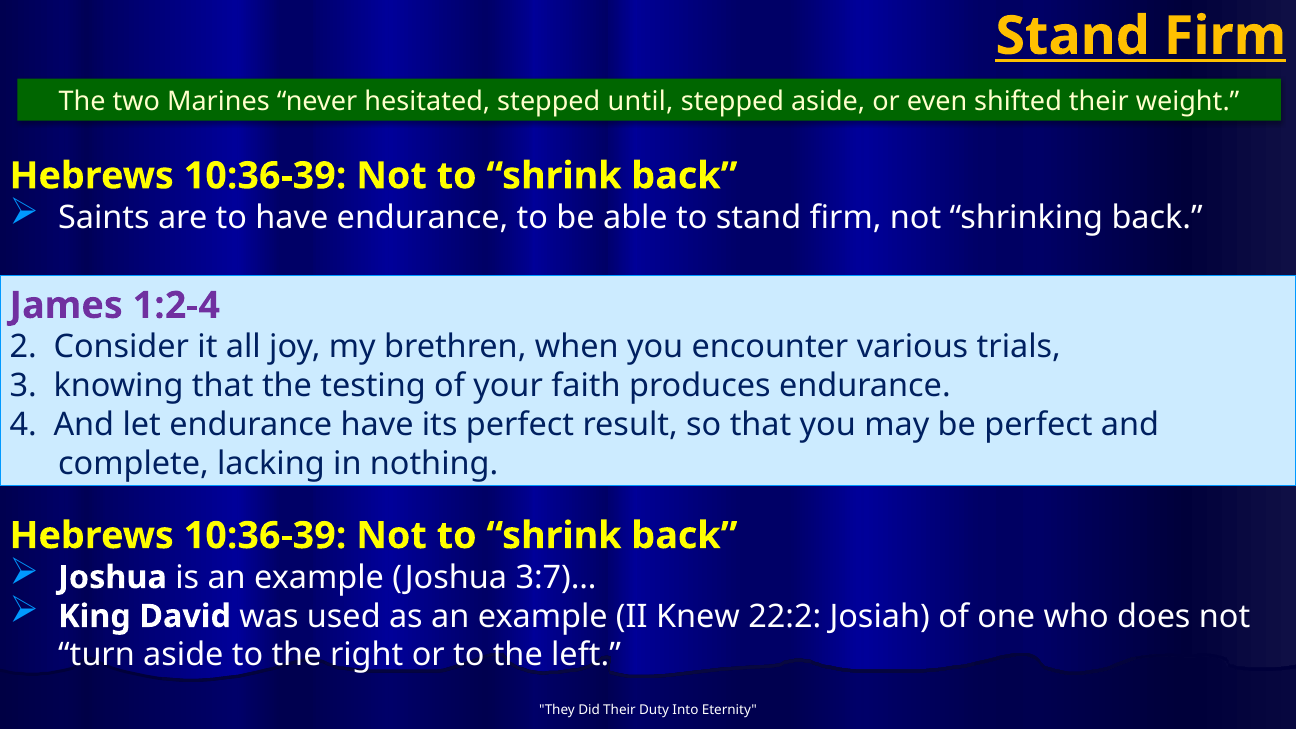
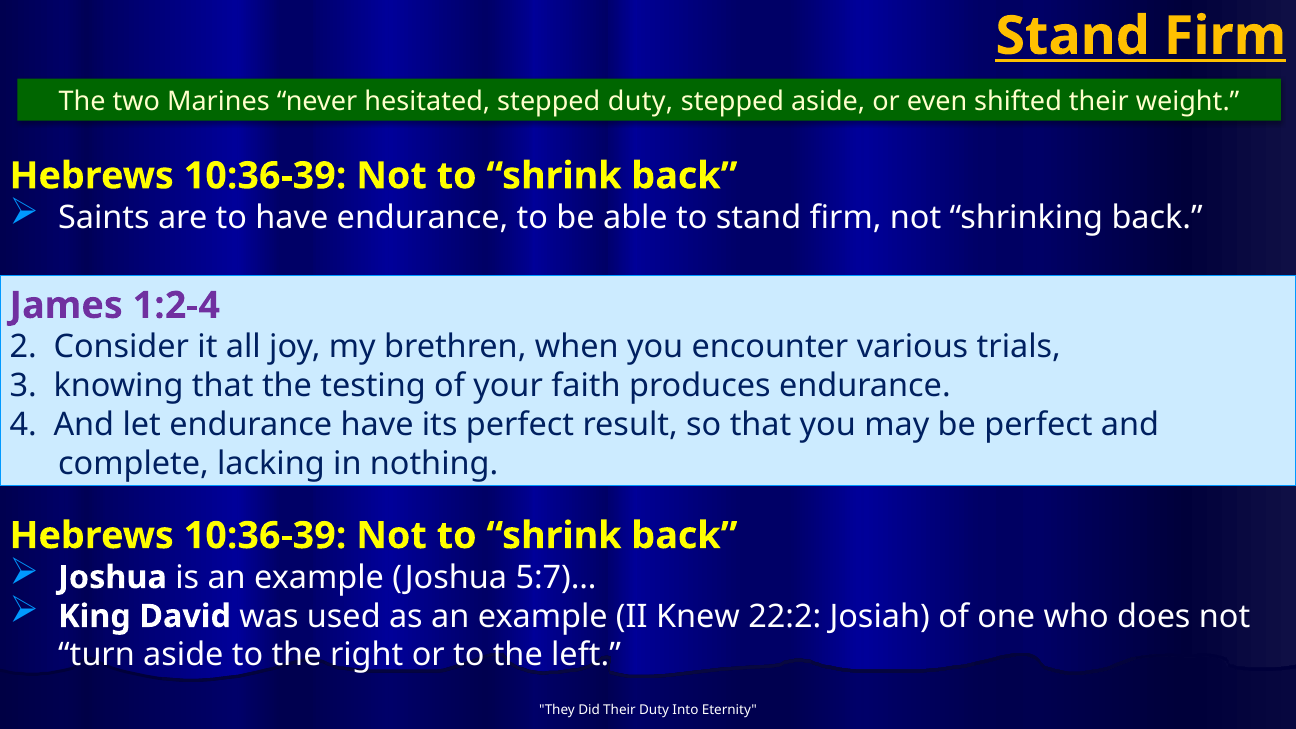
stepped until: until -> duty
3:7)…: 3:7)… -> 5:7)…
